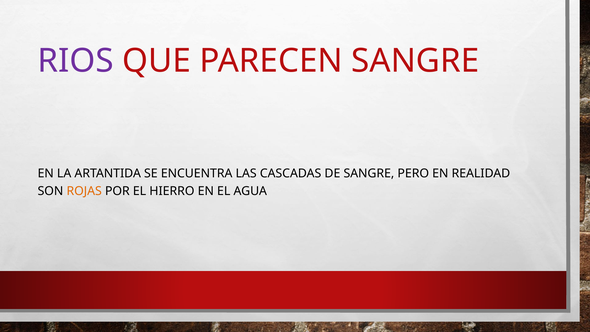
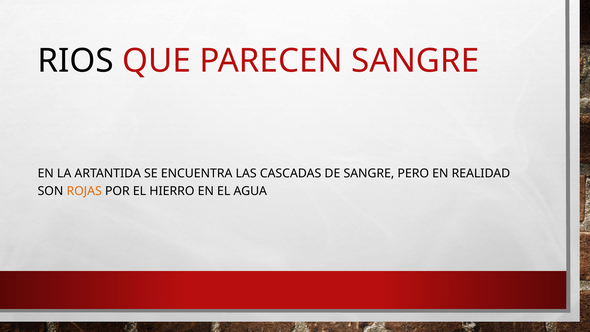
RIOS colour: purple -> black
